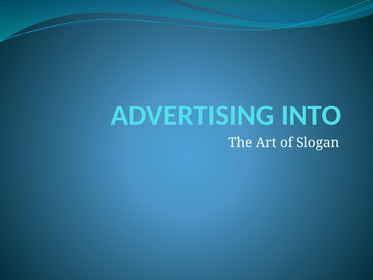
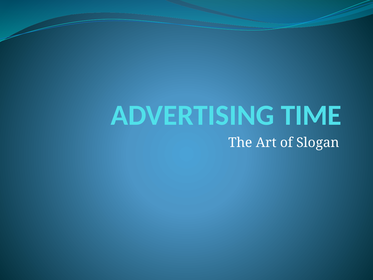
INTO: INTO -> TIME
